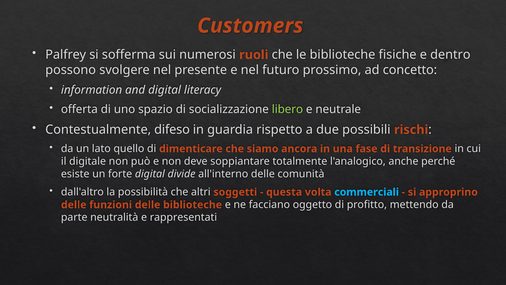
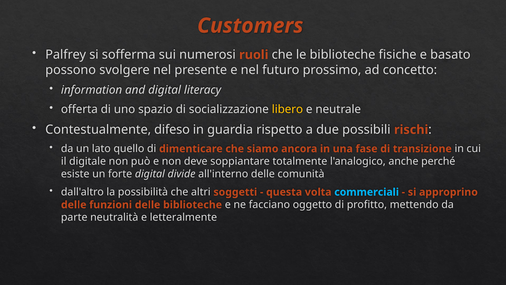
dentro: dentro -> basato
libero colour: light green -> yellow
rappresentati: rappresentati -> letteralmente
